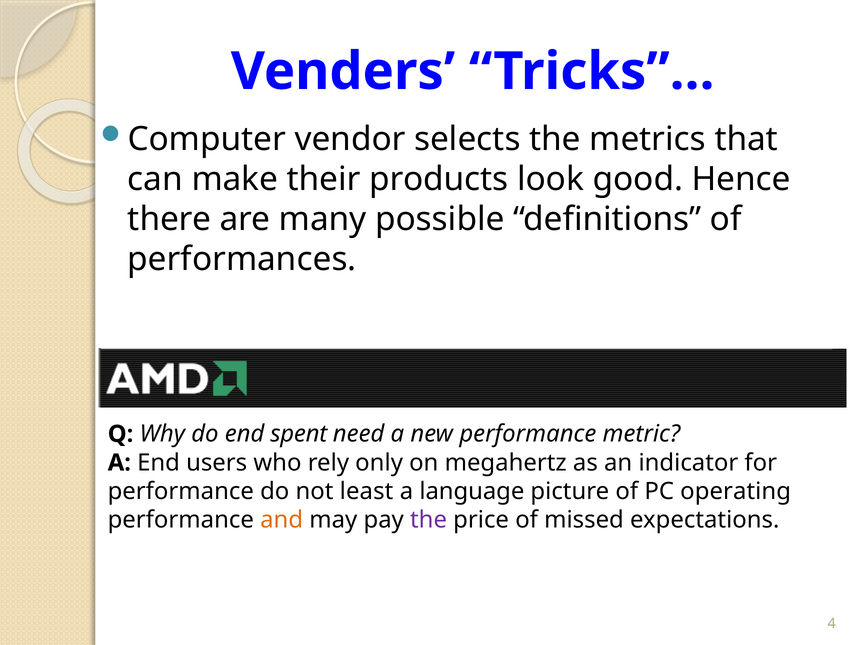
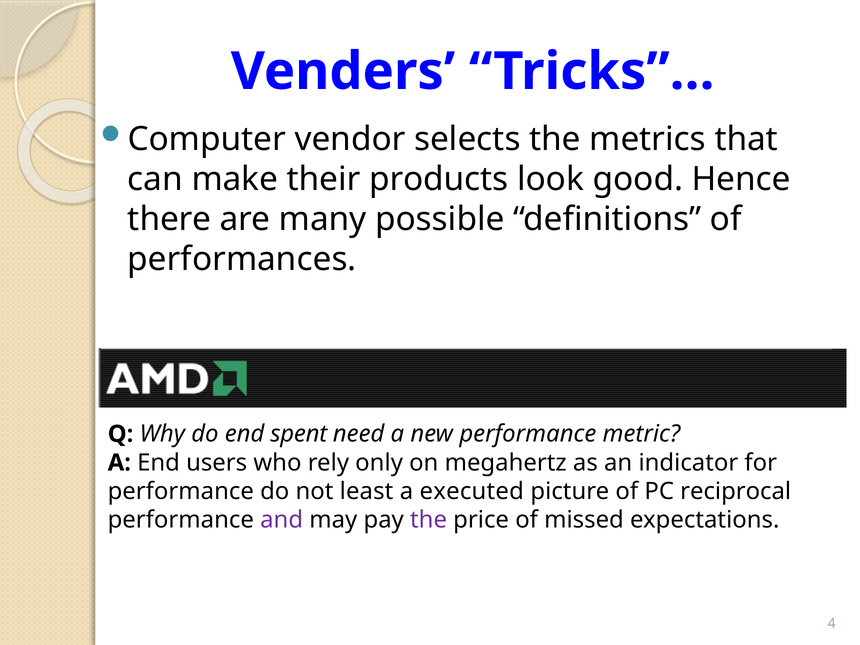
language: language -> executed
operating: operating -> reciprocal
and colour: orange -> purple
